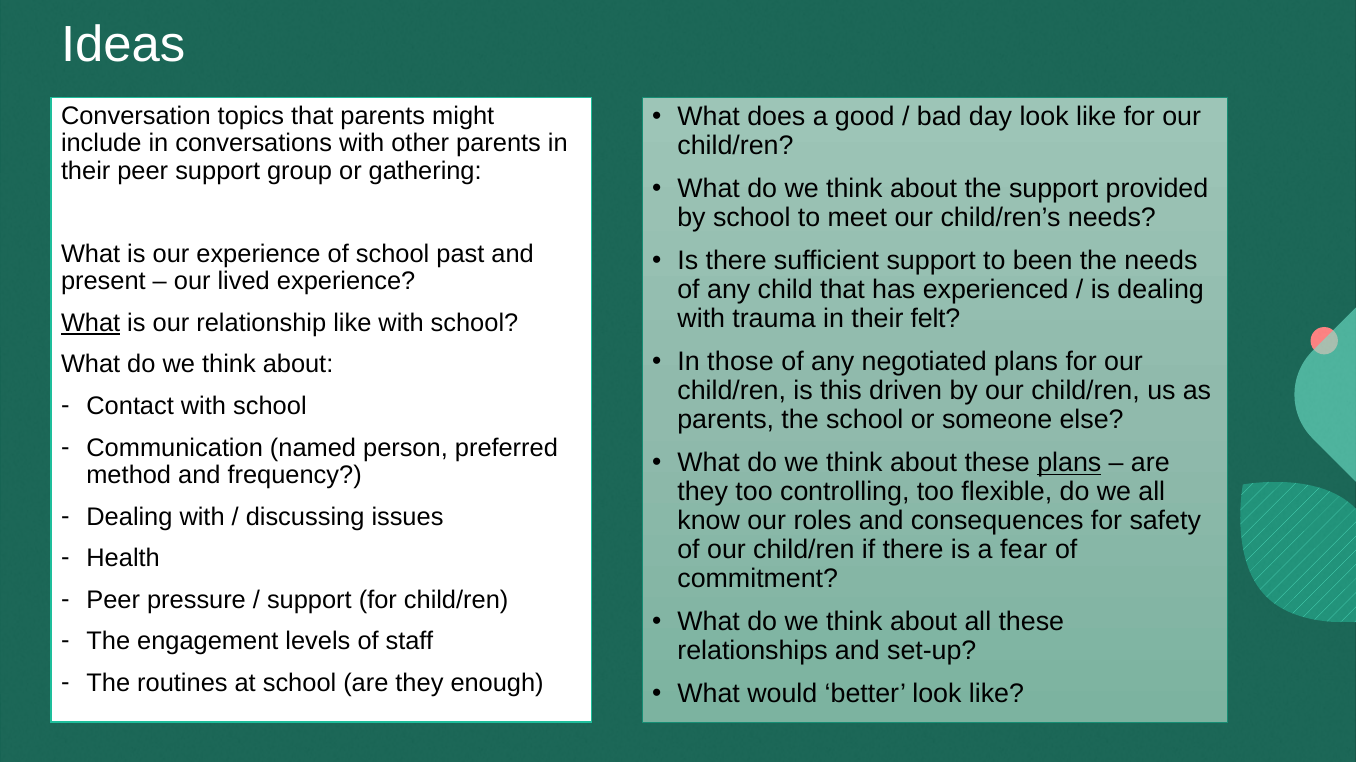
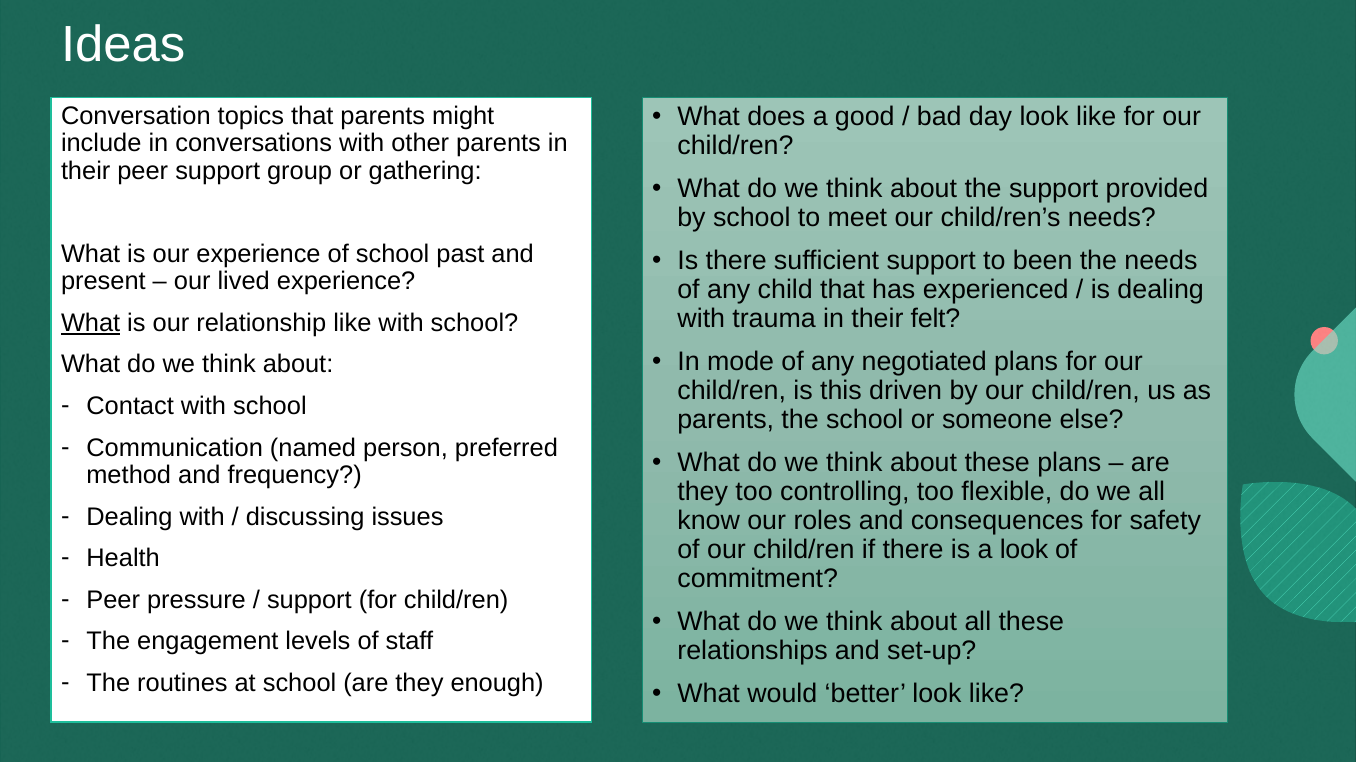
those: those -> mode
plans at (1069, 463) underline: present -> none
a fear: fear -> look
